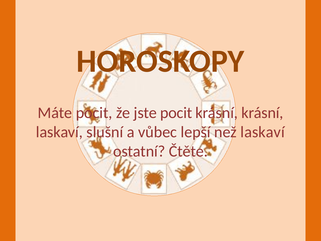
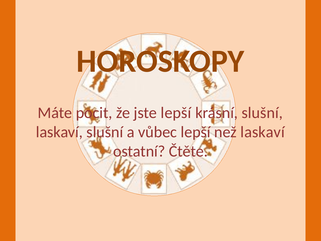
jste pocit: pocit -> lepší
krásní krásní: krásní -> slušní
